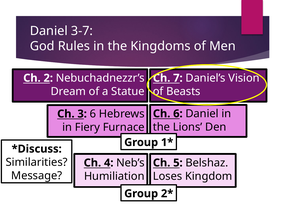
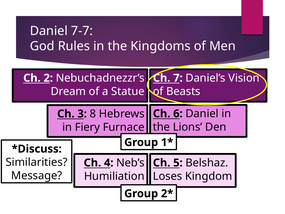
3-7: 3-7 -> 7-7
3 6: 6 -> 8
